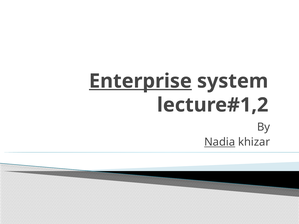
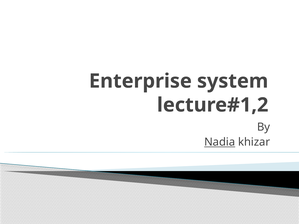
Enterprise underline: present -> none
